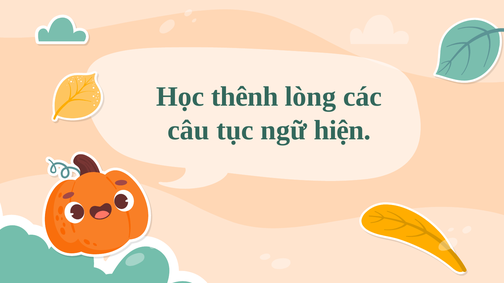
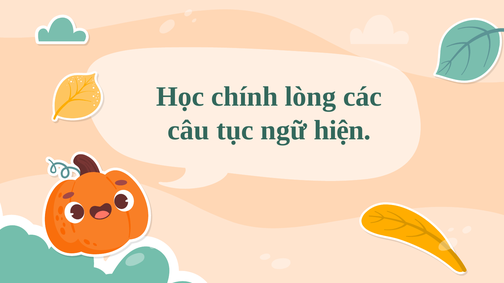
thênh: thênh -> chính
